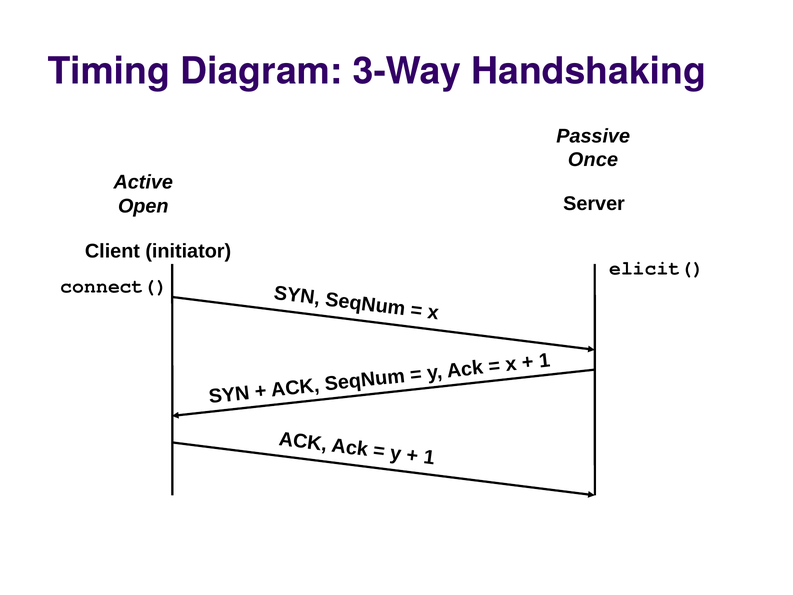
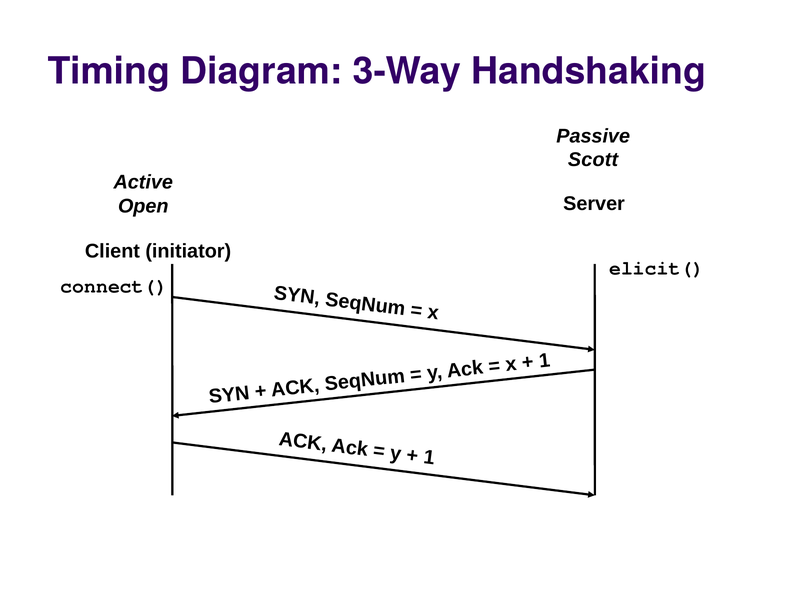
Once: Once -> Scott
